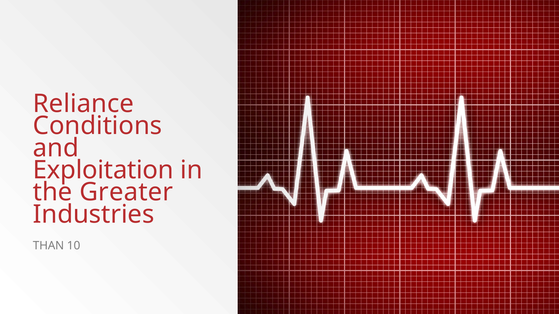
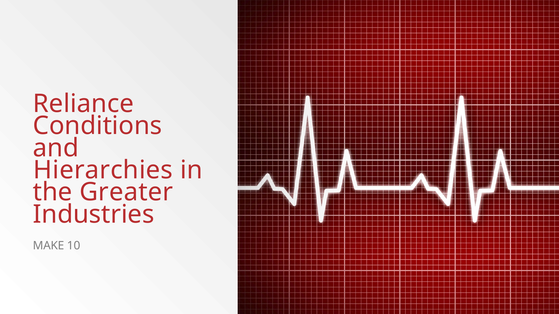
Exploitation: Exploitation -> Hierarchies
THAN: THAN -> MAKE
